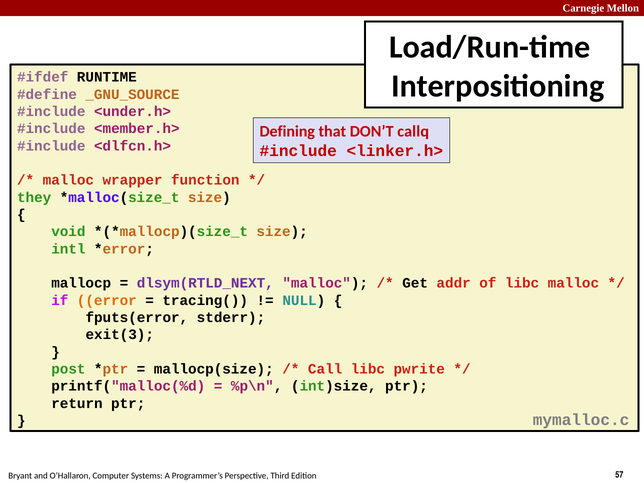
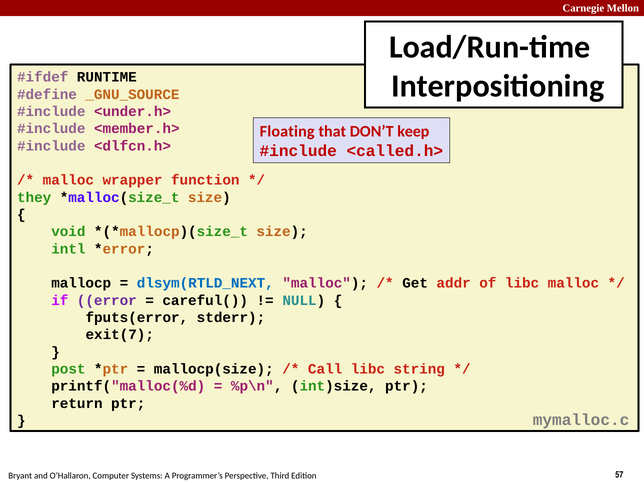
Defining: Defining -> Floating
callq: callq -> keep
<linker.h>: <linker.h> -> <called.h>
dlsym(RTLD_NEXT colour: purple -> blue
error colour: orange -> purple
tracing(: tracing( -> careful(
exit(3: exit(3 -> exit(7
pwrite: pwrite -> string
